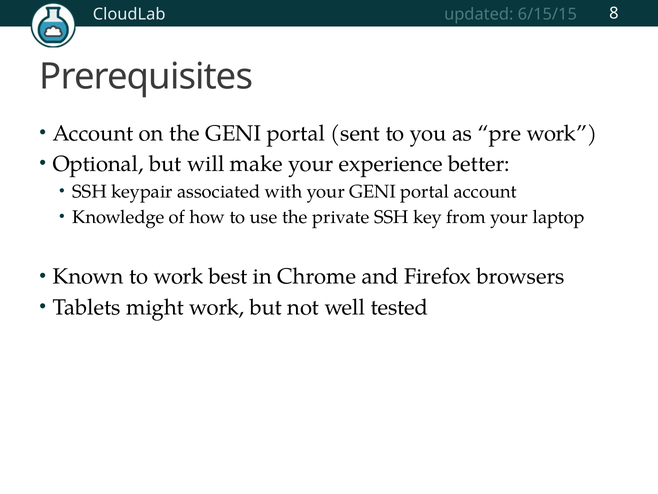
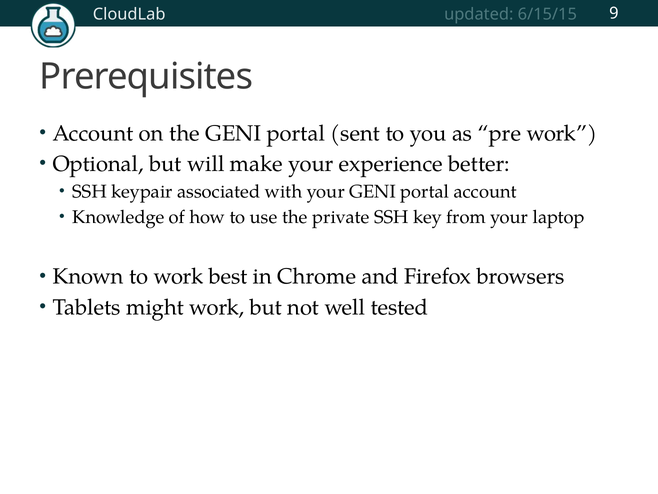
8: 8 -> 9
